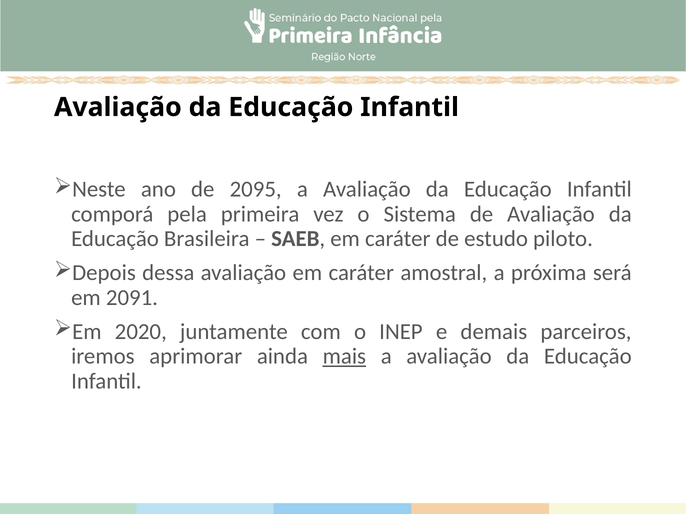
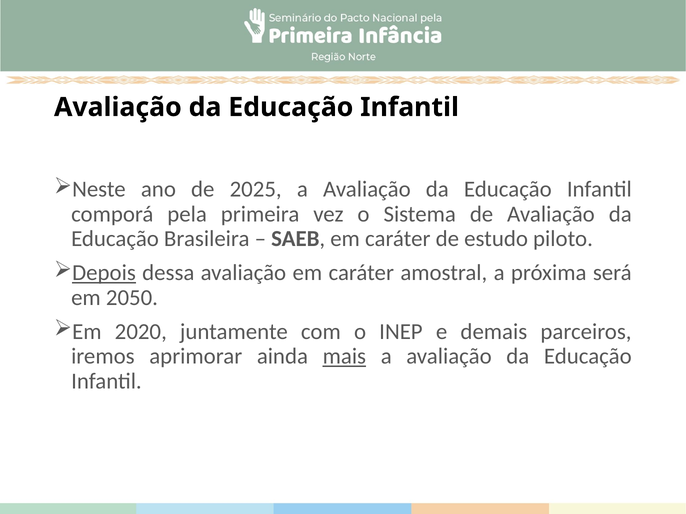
2095: 2095 -> 2025
Depois underline: none -> present
2091: 2091 -> 2050
